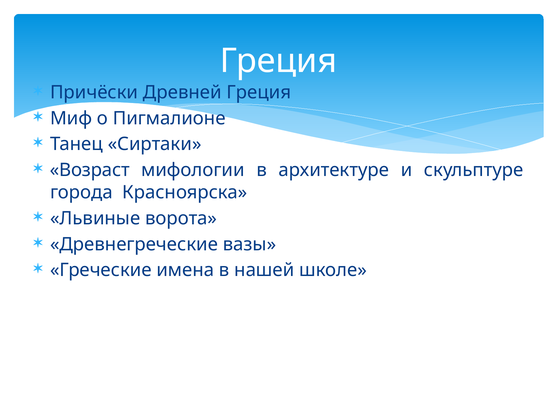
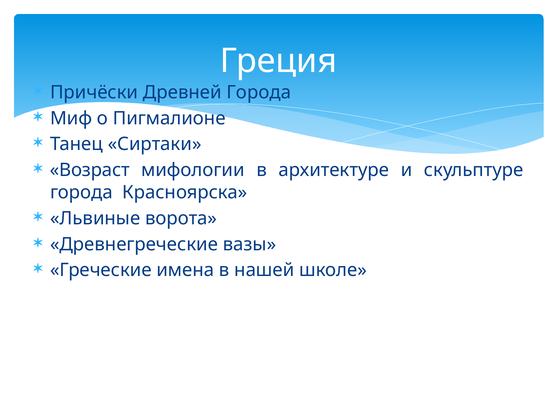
Древней Греция: Греция -> Города
